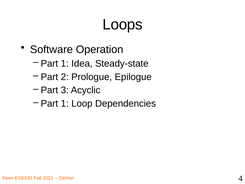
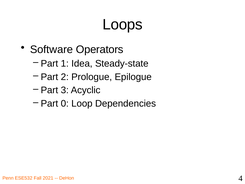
Operation: Operation -> Operators
1 at (65, 103): 1 -> 0
